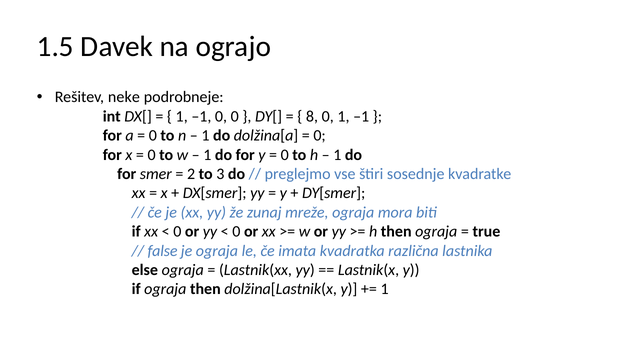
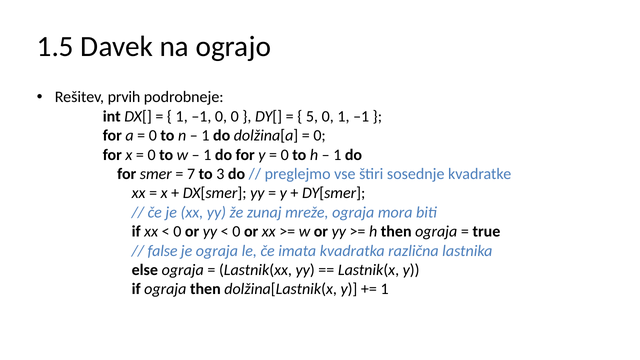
neke: neke -> prvih
8: 8 -> 5
2: 2 -> 7
